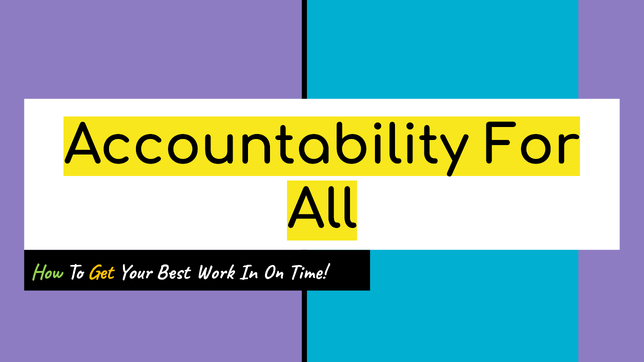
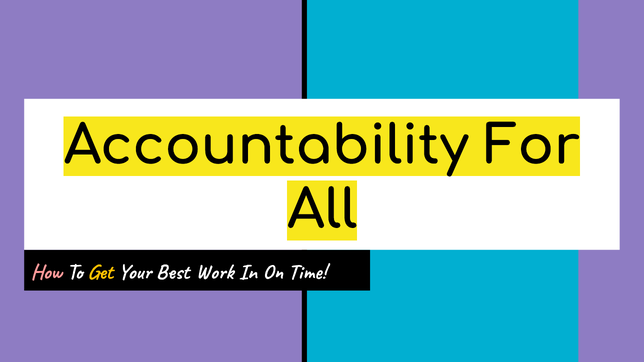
How colour: light green -> pink
